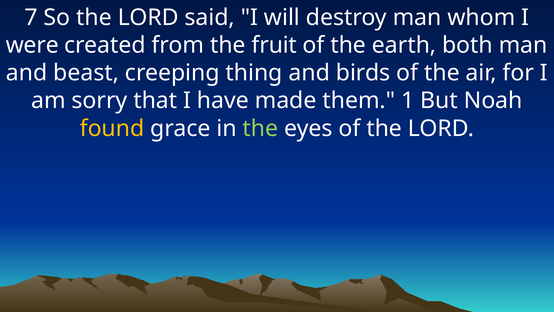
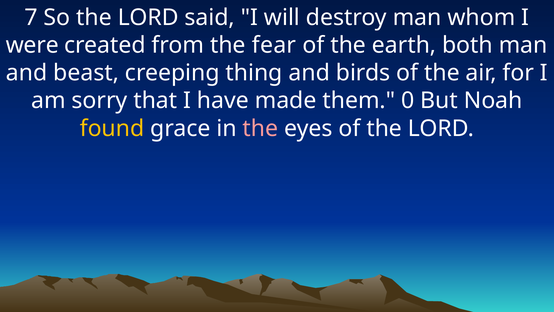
fruit: fruit -> fear
1: 1 -> 0
the at (260, 128) colour: light green -> pink
